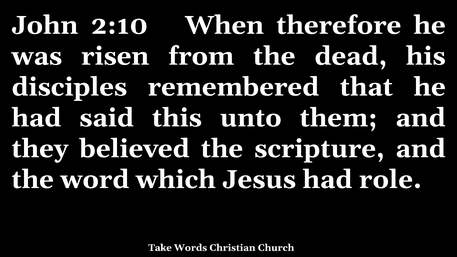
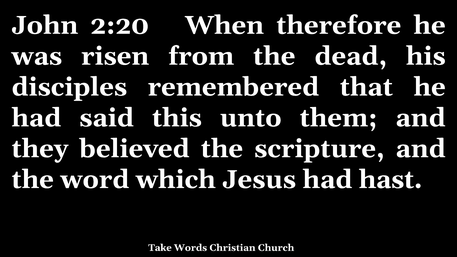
2:10: 2:10 -> 2:20
role: role -> hast
